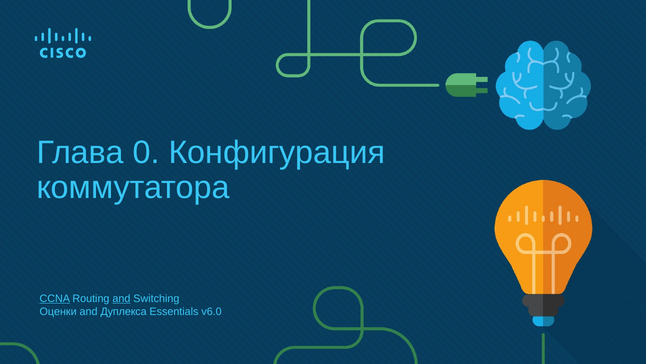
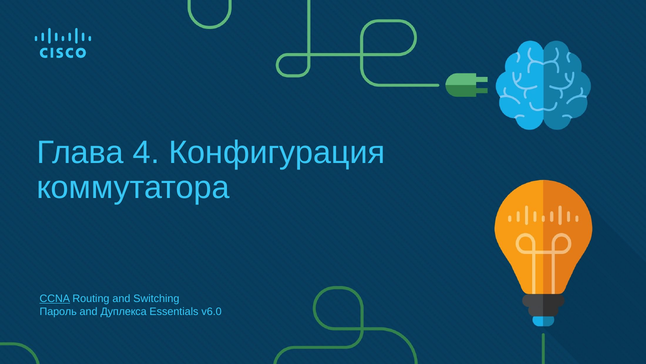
0: 0 -> 4
and at (121, 298) underline: present -> none
Оценки: Оценки -> Пароль
